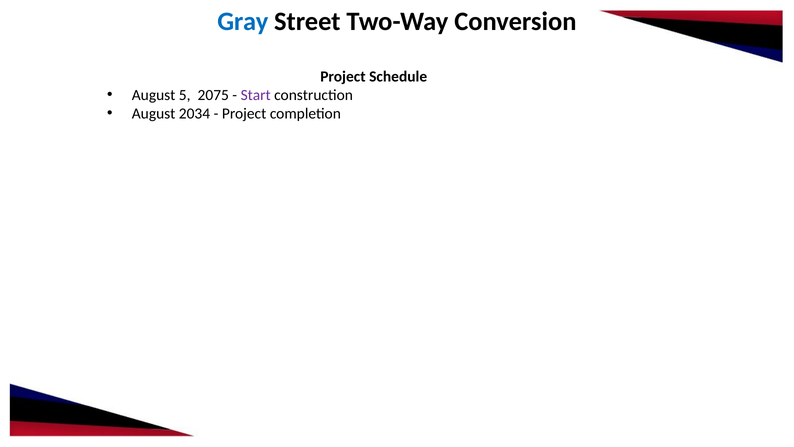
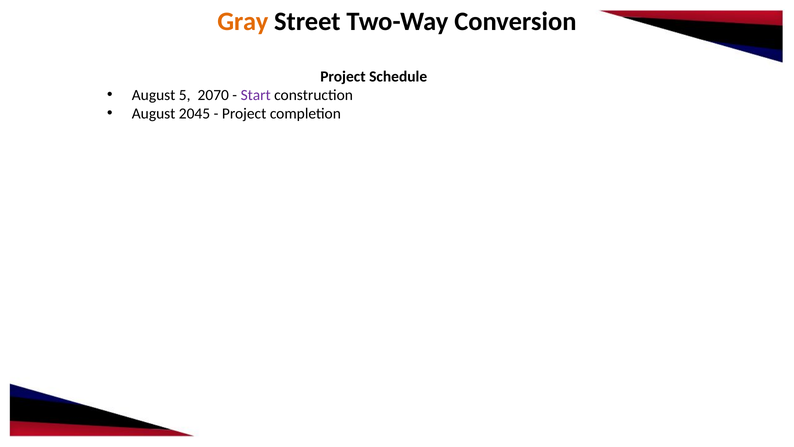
Gray colour: blue -> orange
2075: 2075 -> 2070
2034: 2034 -> 2045
